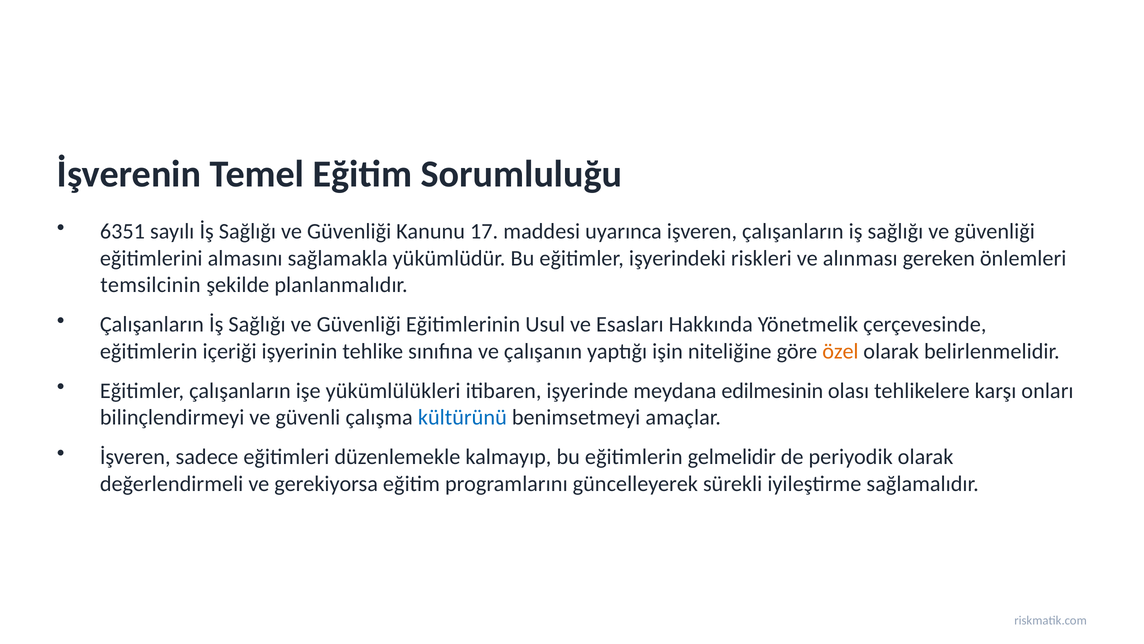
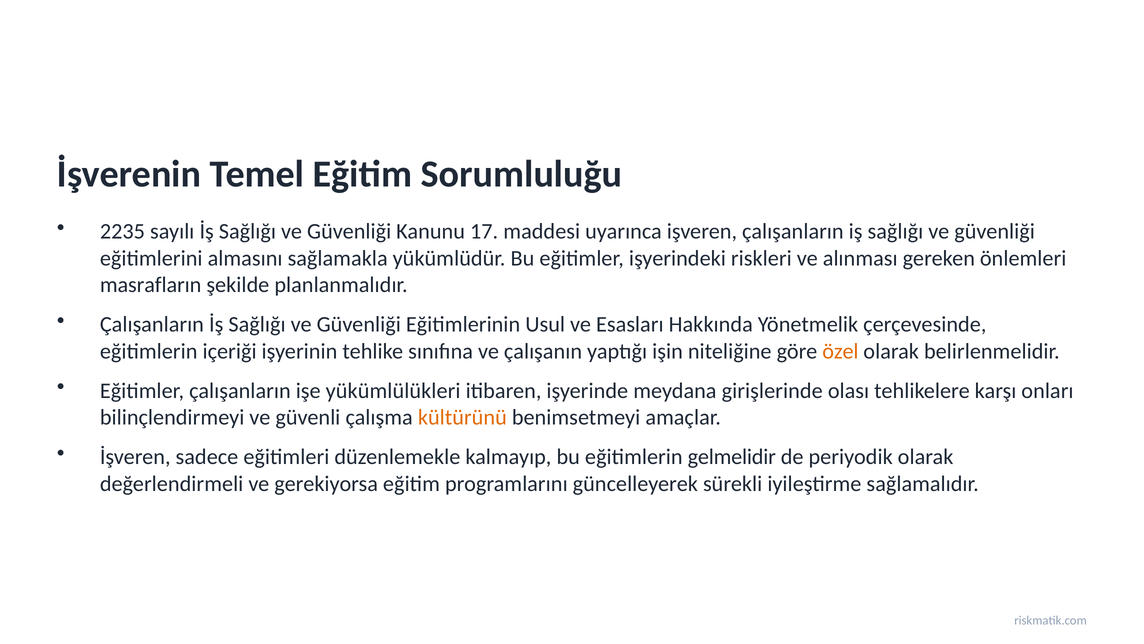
6351: 6351 -> 2235
temsilcinin: temsilcinin -> masrafların
edilmesinin: edilmesinin -> girişlerinde
kültürünü colour: blue -> orange
